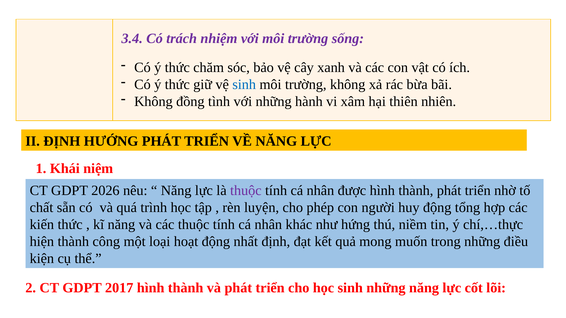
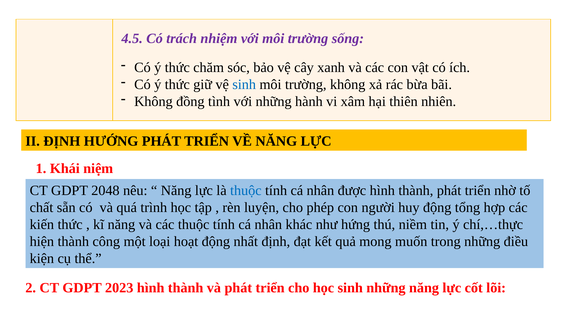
3.4: 3.4 -> 4.5
2026: 2026 -> 2048
thuộc at (246, 191) colour: purple -> blue
2017: 2017 -> 2023
